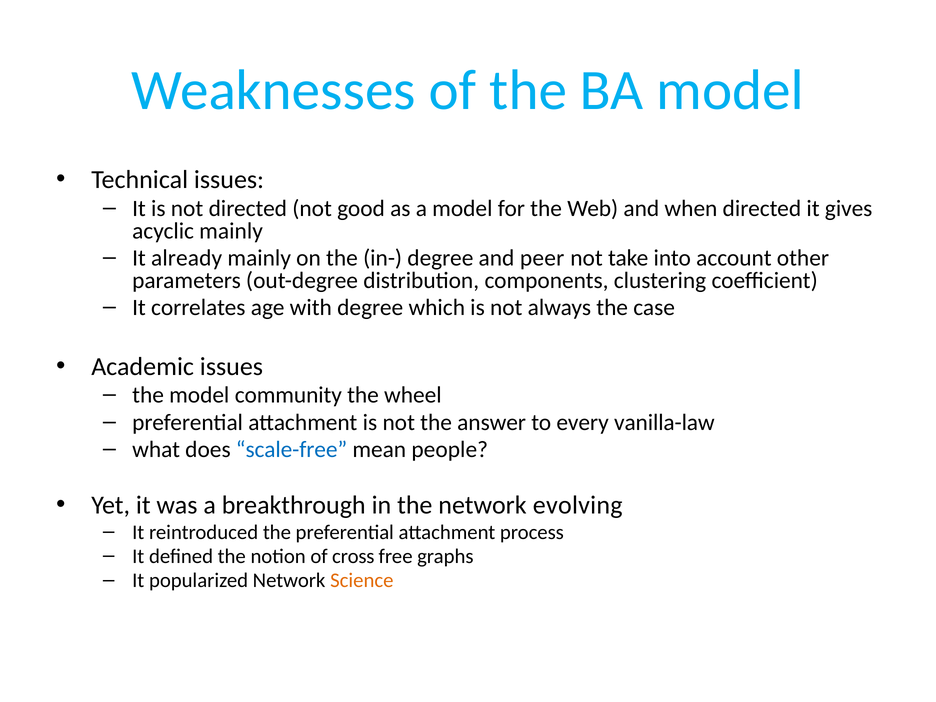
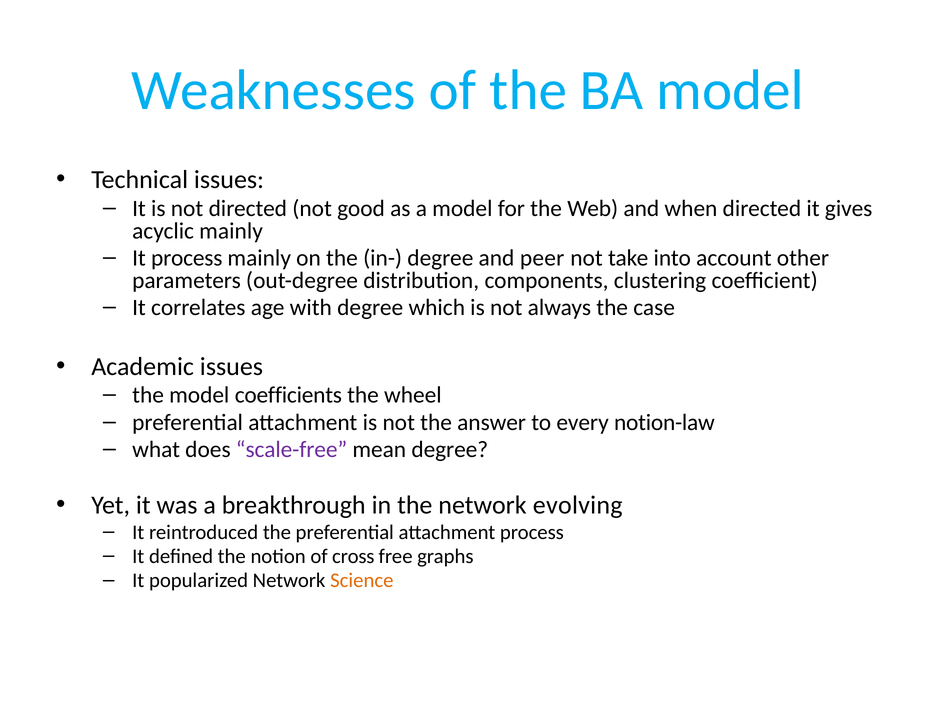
It already: already -> process
community: community -> coefficients
vanilla-law: vanilla-law -> notion-law
scale-free colour: blue -> purple
mean people: people -> degree
